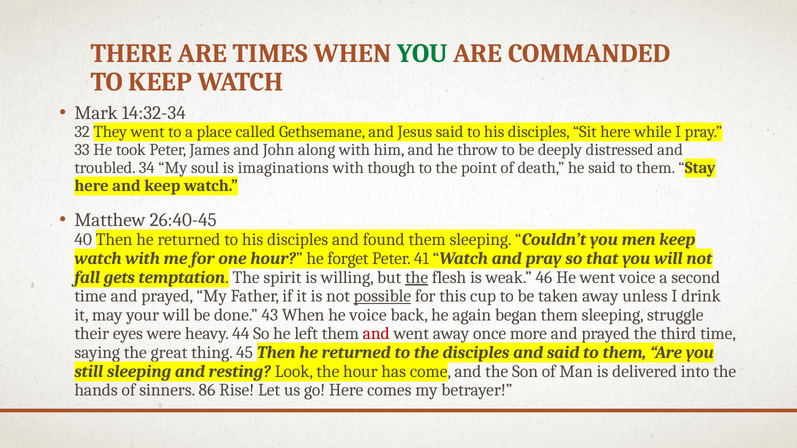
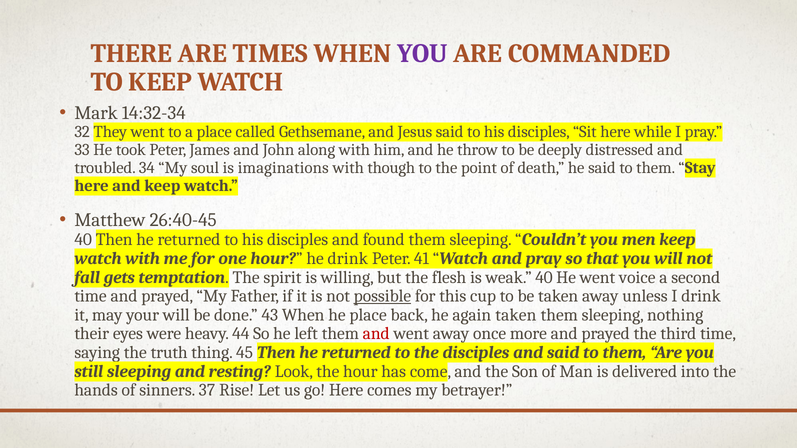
YOU at (422, 53) colour: green -> purple
he forget: forget -> drink
the at (417, 277) underline: present -> none
weak 46: 46 -> 40
he voice: voice -> place
again began: began -> taken
struggle: struggle -> nothing
great: great -> truth
86: 86 -> 37
